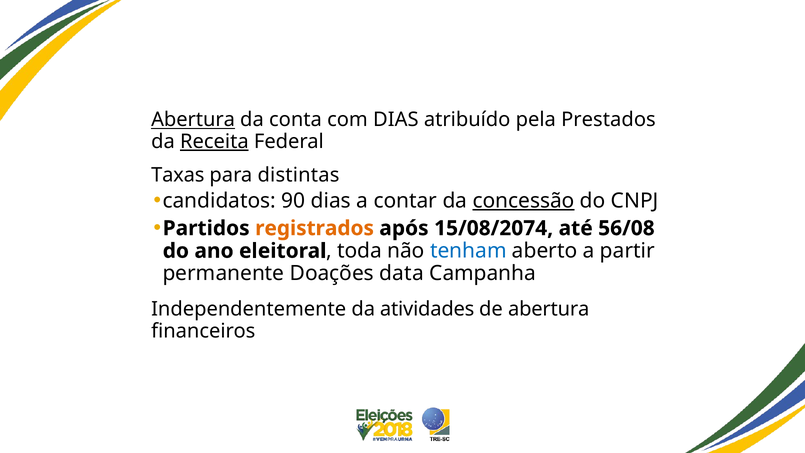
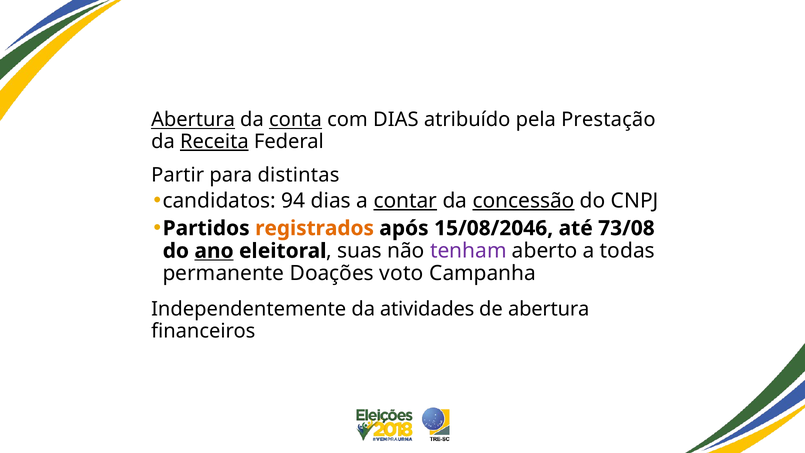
conta underline: none -> present
Prestados: Prestados -> Prestação
Taxas: Taxas -> Partir
90: 90 -> 94
contar underline: none -> present
15/08/2074: 15/08/2074 -> 15/08/2046
56/08: 56/08 -> 73/08
ano underline: none -> present
toda: toda -> suas
tenham colour: blue -> purple
partir: partir -> todas
data: data -> voto
